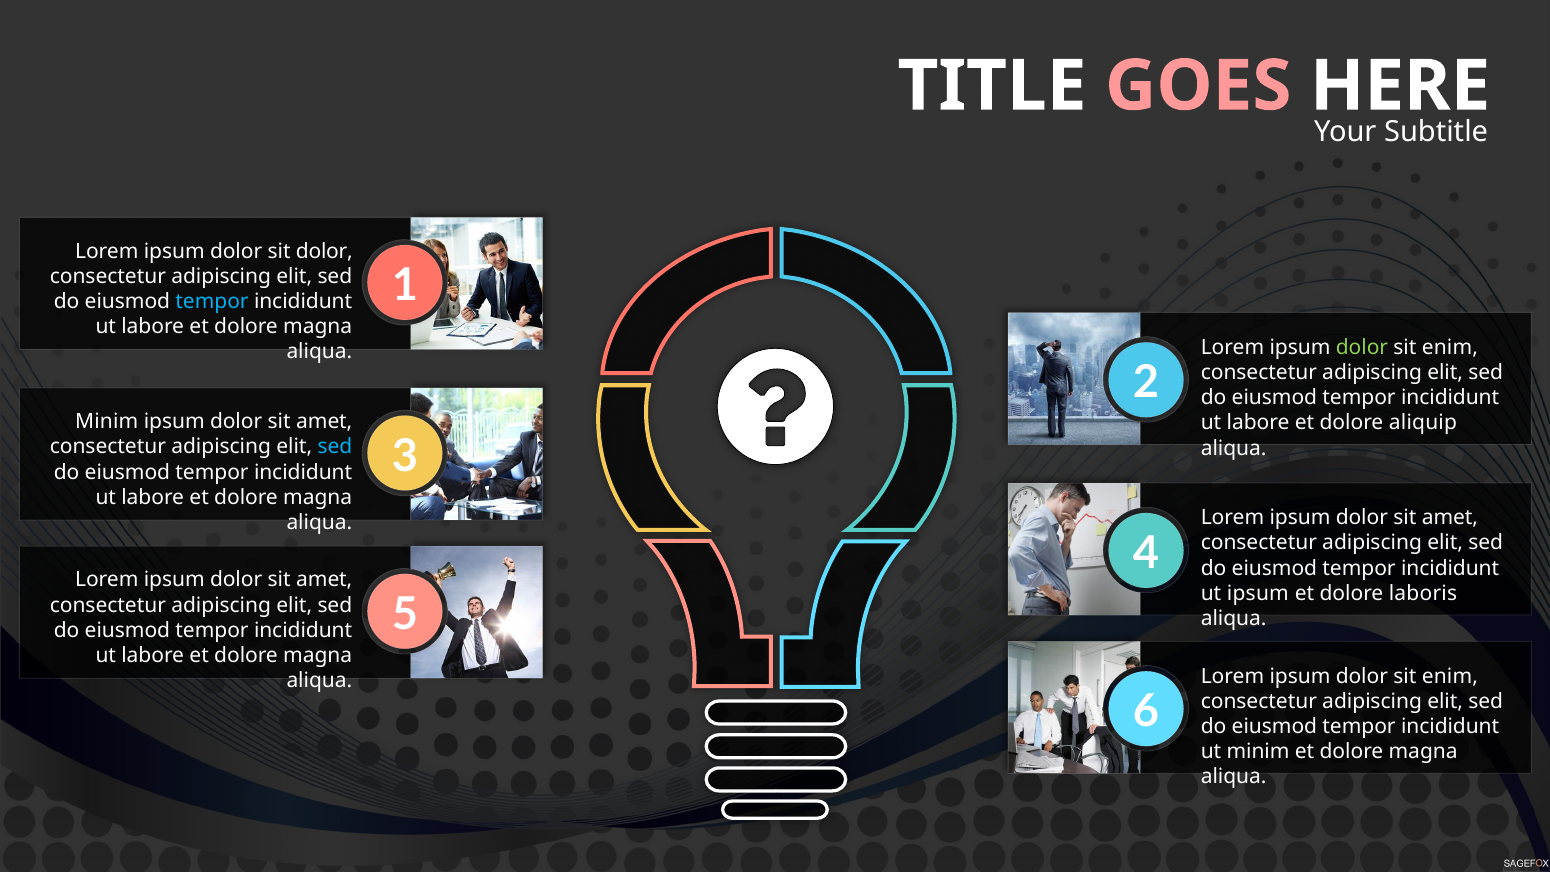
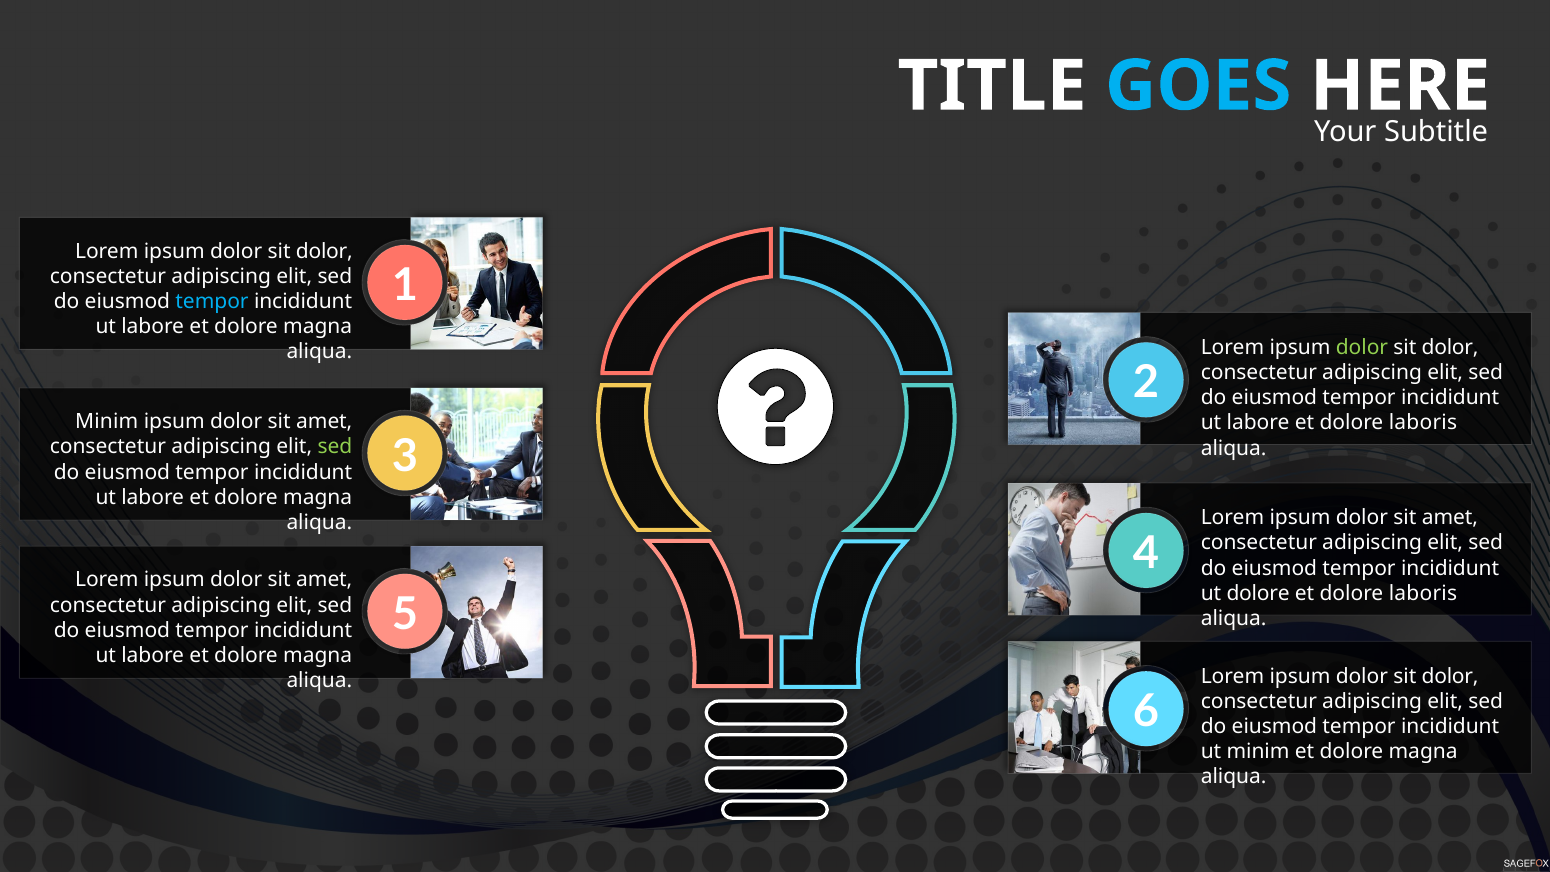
GOES colour: pink -> light blue
enim at (1450, 347): enim -> dolor
labore et dolore aliquip: aliquip -> laboris
sed at (335, 447) colour: light blue -> light green
ut ipsum: ipsum -> dolore
enim at (1450, 676): enim -> dolor
